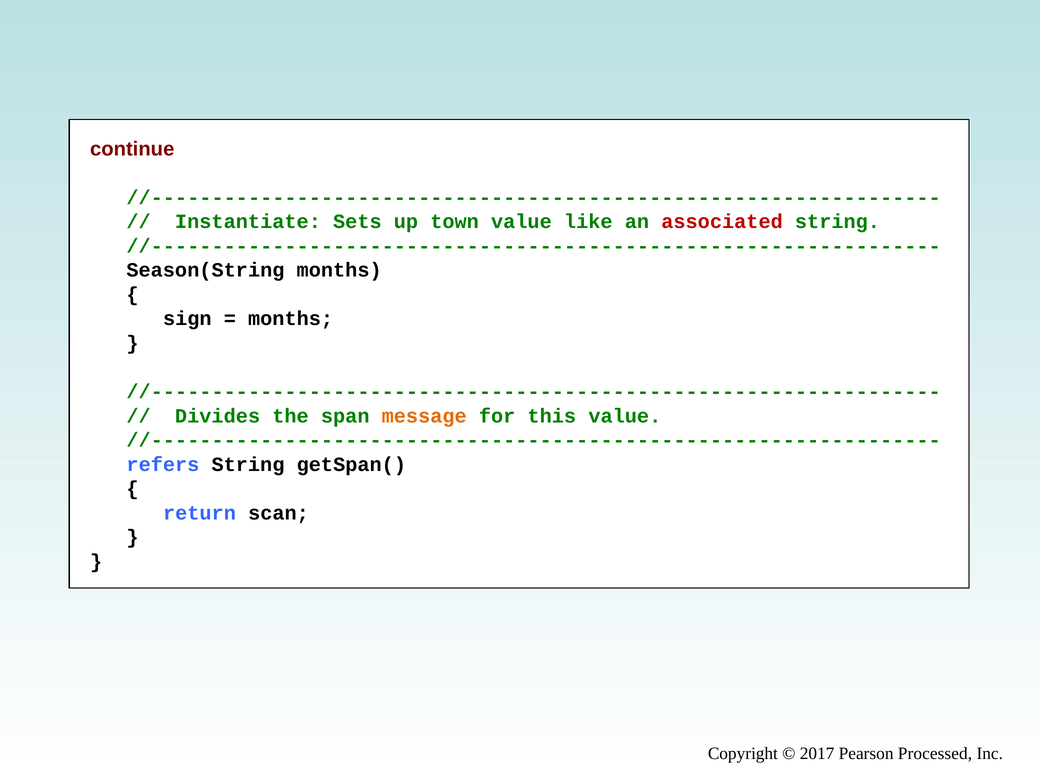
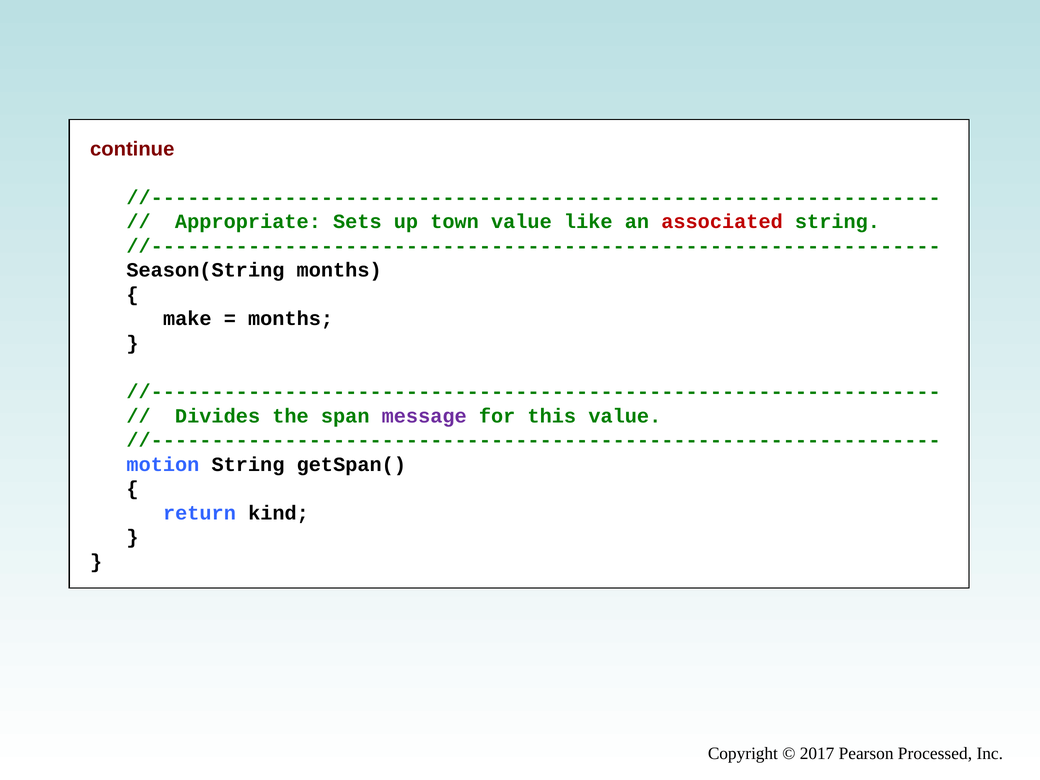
Instantiate: Instantiate -> Appropriate
sign: sign -> make
message colour: orange -> purple
refers: refers -> motion
scan: scan -> kind
